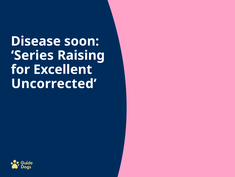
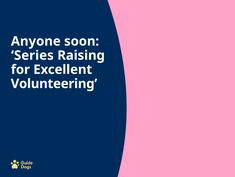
Disease: Disease -> Anyone
Uncorrected: Uncorrected -> Volunteering
